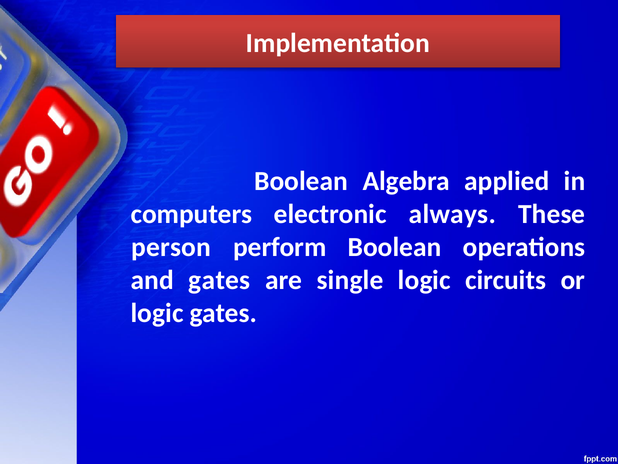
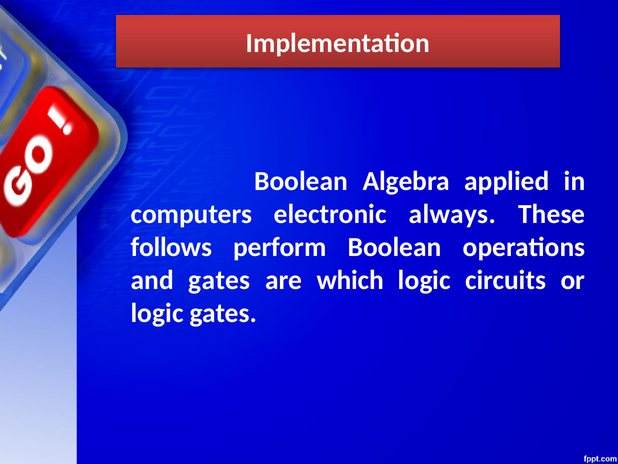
person: person -> follows
single: single -> which
